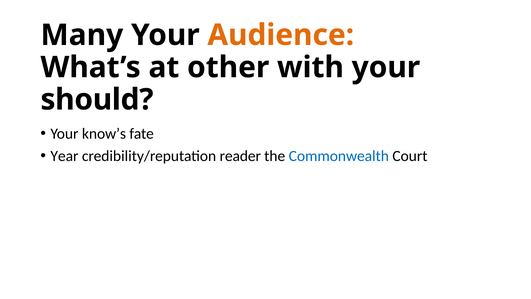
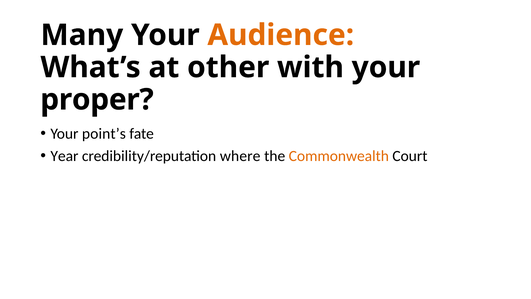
should: should -> proper
know’s: know’s -> point’s
reader: reader -> where
Commonwealth colour: blue -> orange
